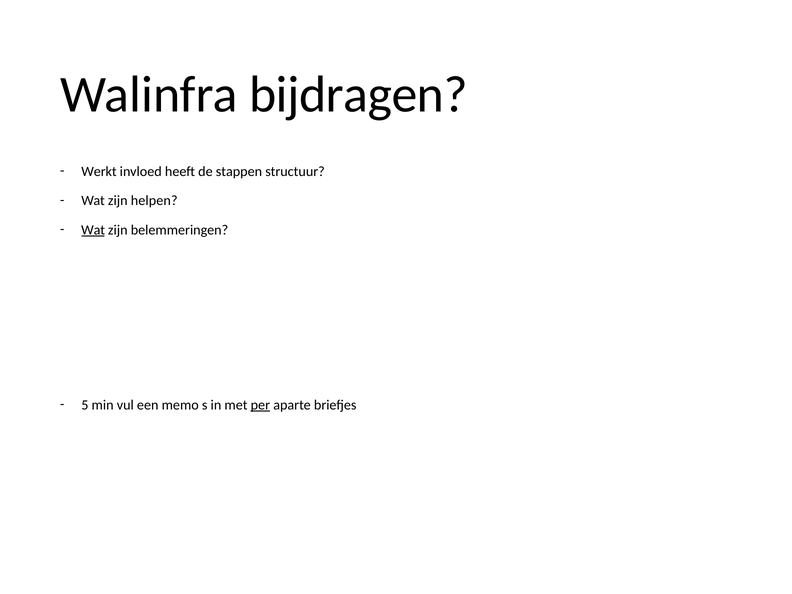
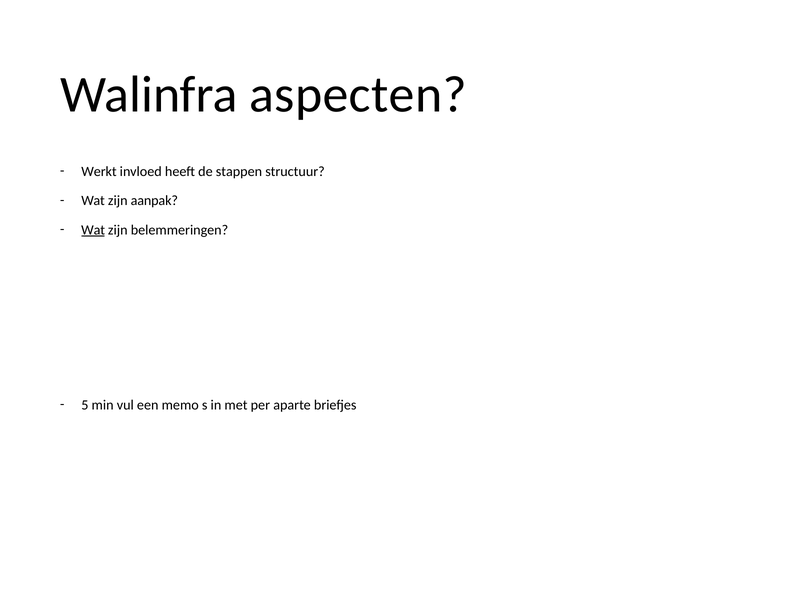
bijdragen: bijdragen -> aspecten
helpen: helpen -> aanpak
per underline: present -> none
